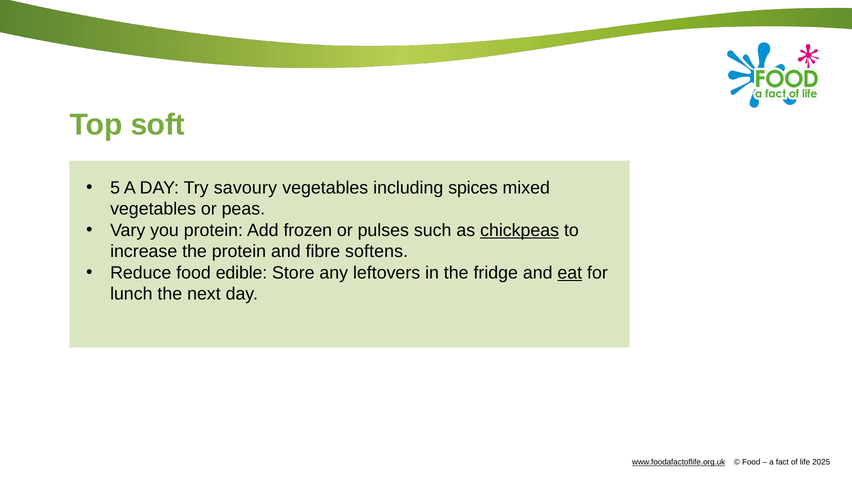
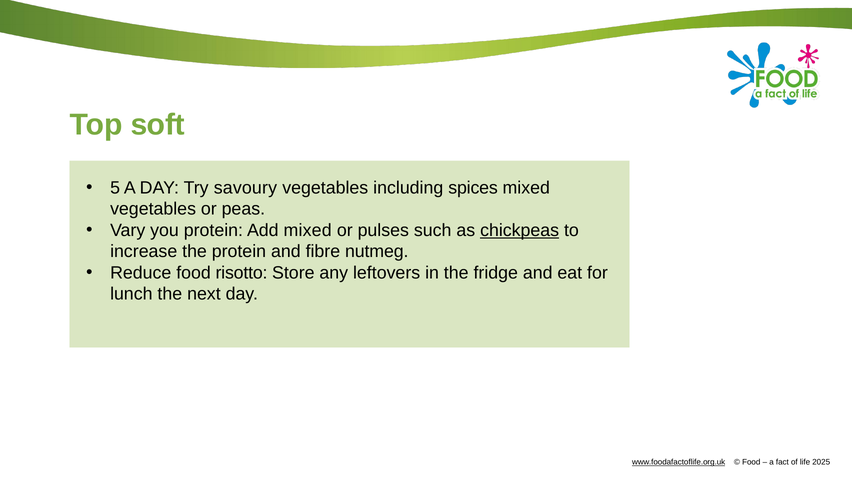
Add frozen: frozen -> mixed
softens: softens -> nutmeg
edible: edible -> risotto
eat underline: present -> none
